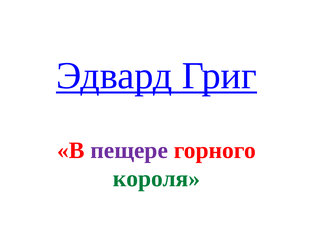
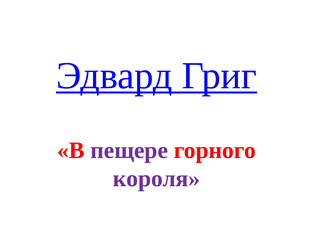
короля colour: green -> purple
